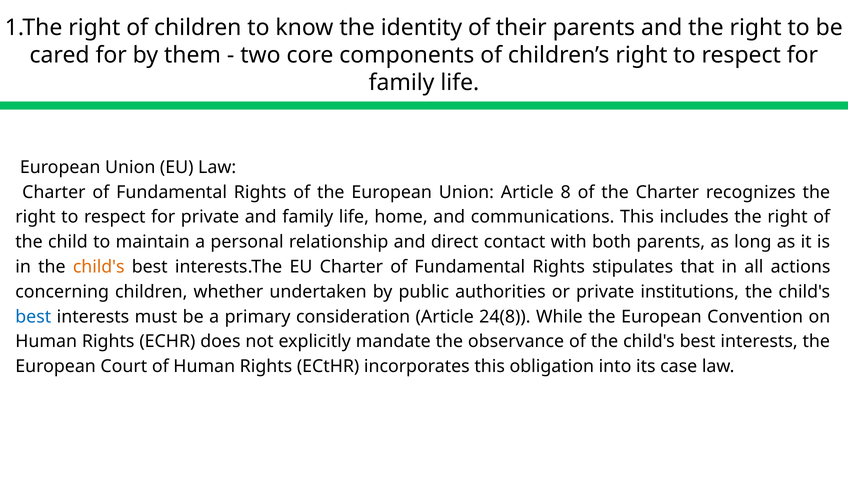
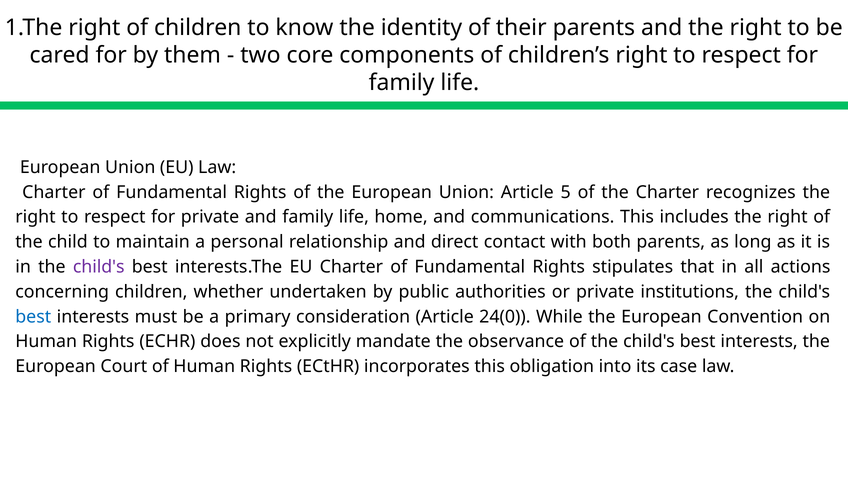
8: 8 -> 5
child's at (99, 267) colour: orange -> purple
24(8: 24(8 -> 24(0
